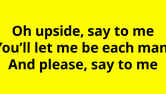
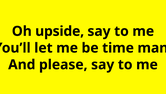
each: each -> time
